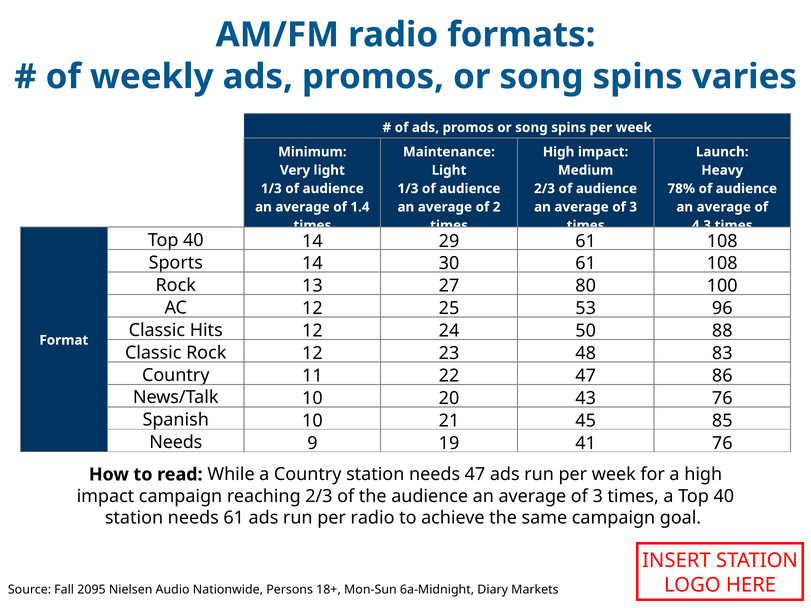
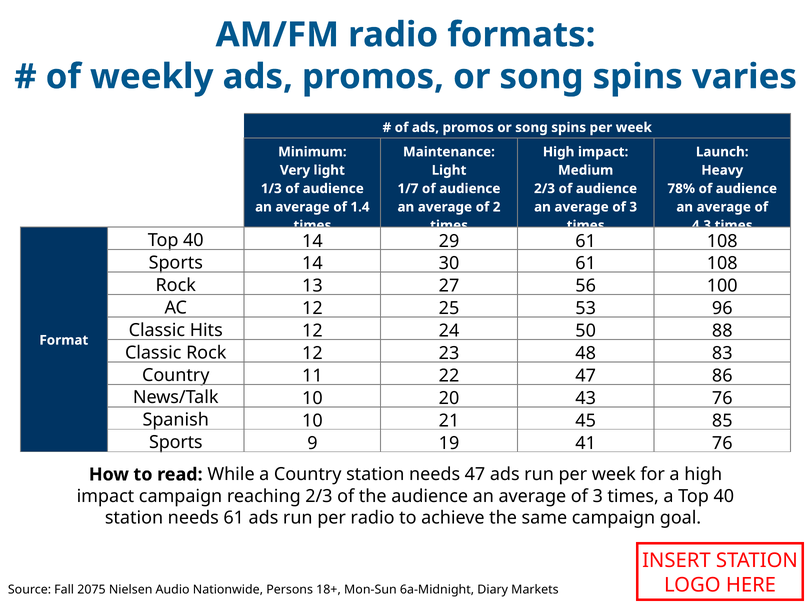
1/3 at (408, 189): 1/3 -> 1/7
80: 80 -> 56
Needs at (176, 443): Needs -> Sports
2095: 2095 -> 2075
